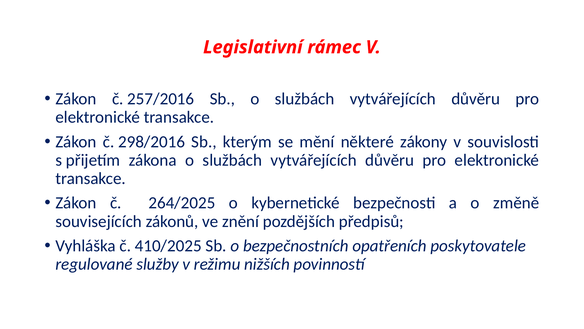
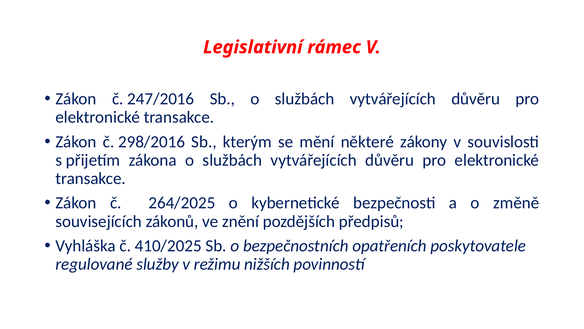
257/2016: 257/2016 -> 247/2016
